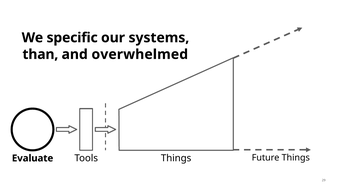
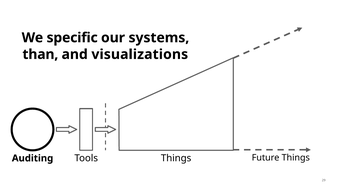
overwhelmed: overwhelmed -> visualizations
Evaluate: Evaluate -> Auditing
